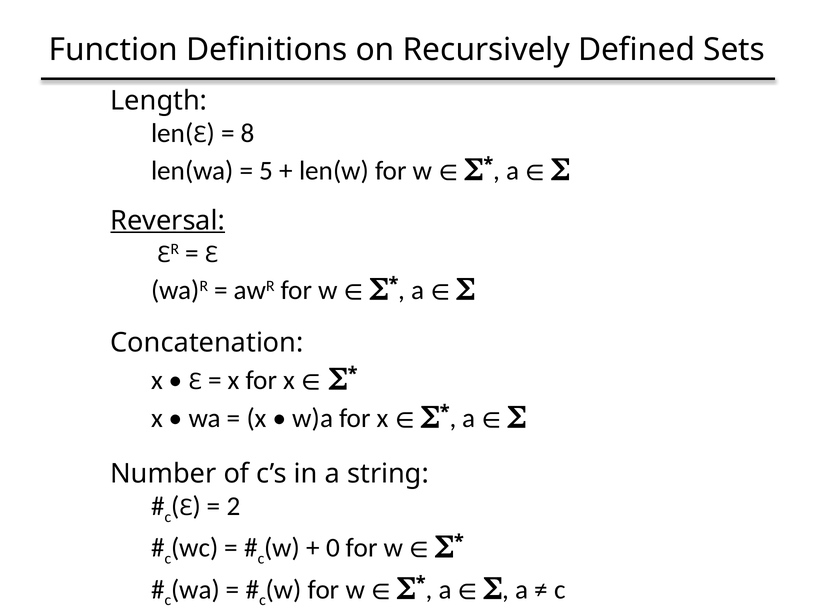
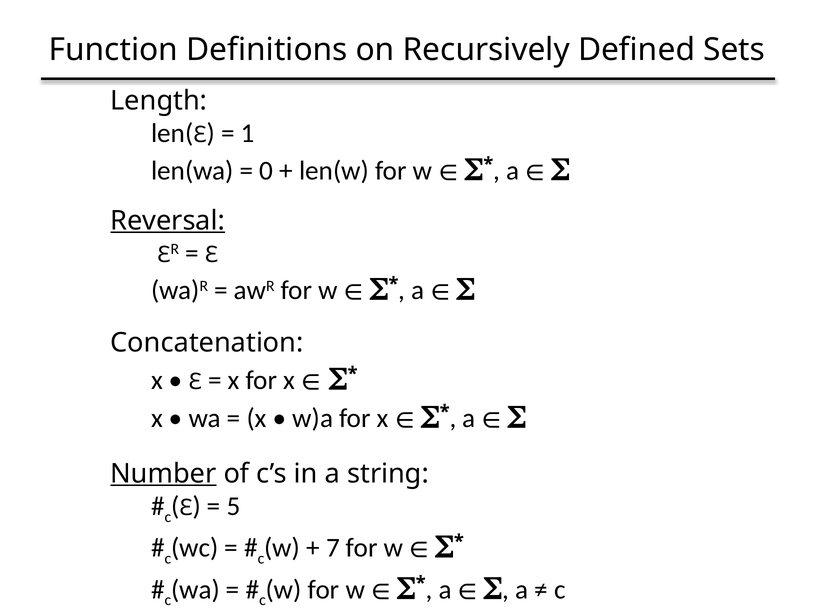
8: 8 -> 1
5: 5 -> 0
Number underline: none -> present
2: 2 -> 5
0: 0 -> 7
